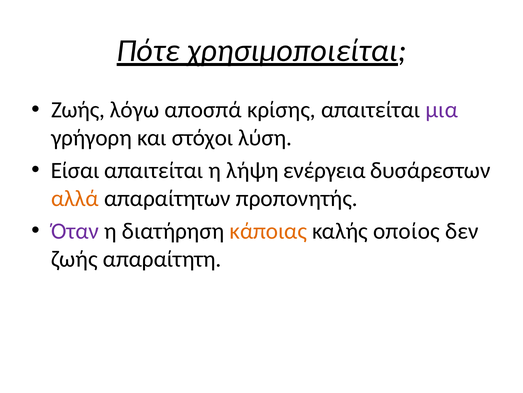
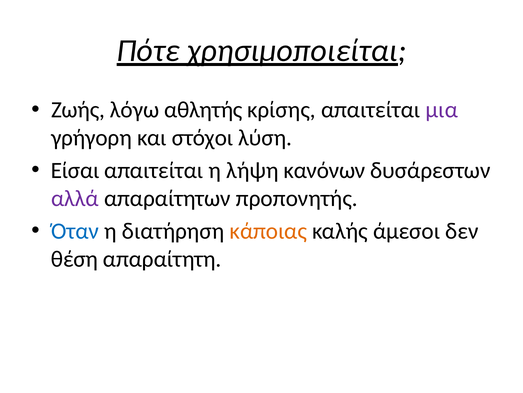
αποσπά: αποσπά -> αθλητής
ενέργεια: ενέργεια -> κανόνων
αλλά colour: orange -> purple
Όταν colour: purple -> blue
οποίος: οποίος -> άμεσοι
ζωής at (74, 259): ζωής -> θέση
